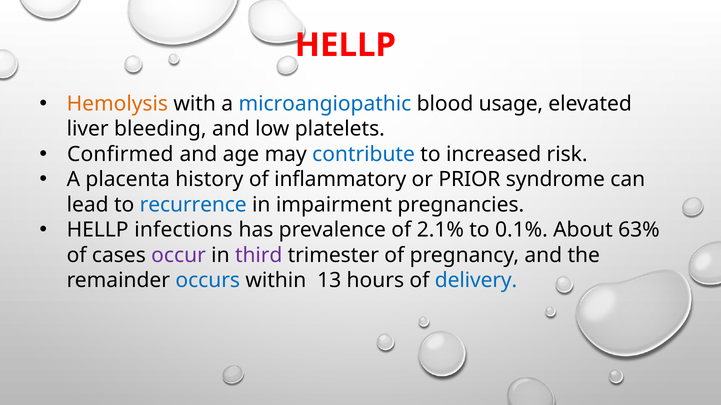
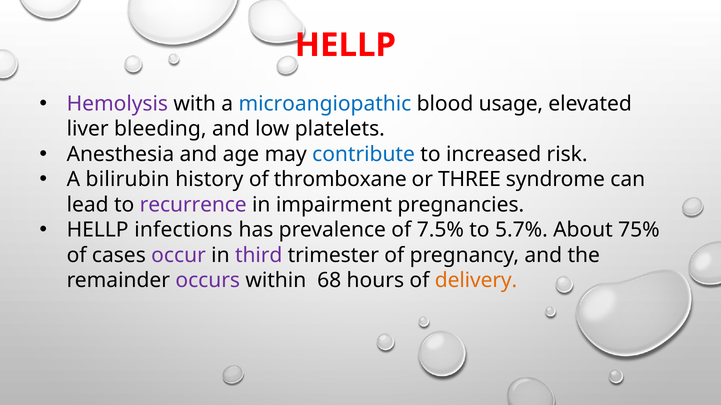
Hemolysis colour: orange -> purple
Confirmed: Confirmed -> Anesthesia
placenta: placenta -> bilirubin
inflammatory: inflammatory -> thromboxane
PRIOR: PRIOR -> THREE
recurrence colour: blue -> purple
2.1%: 2.1% -> 7.5%
0.1%: 0.1% -> 5.7%
63%: 63% -> 75%
occurs colour: blue -> purple
13: 13 -> 68
delivery colour: blue -> orange
